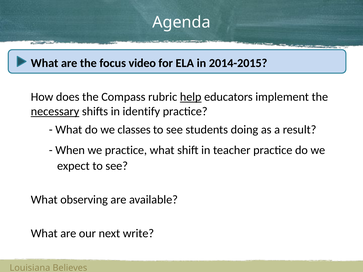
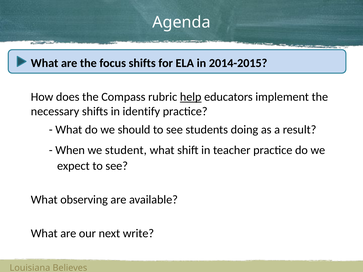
focus video: video -> shifts
necessary underline: present -> none
classes: classes -> should
we practice: practice -> student
